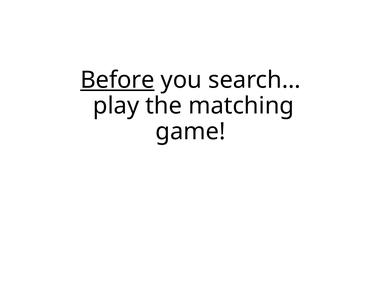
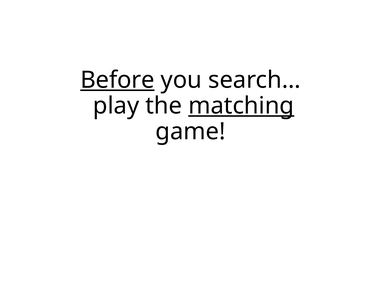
matching underline: none -> present
